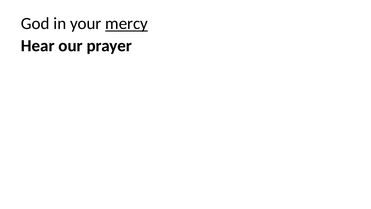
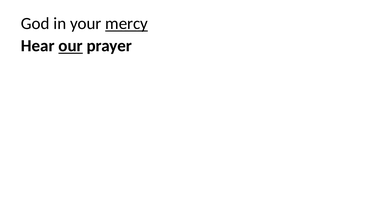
our underline: none -> present
